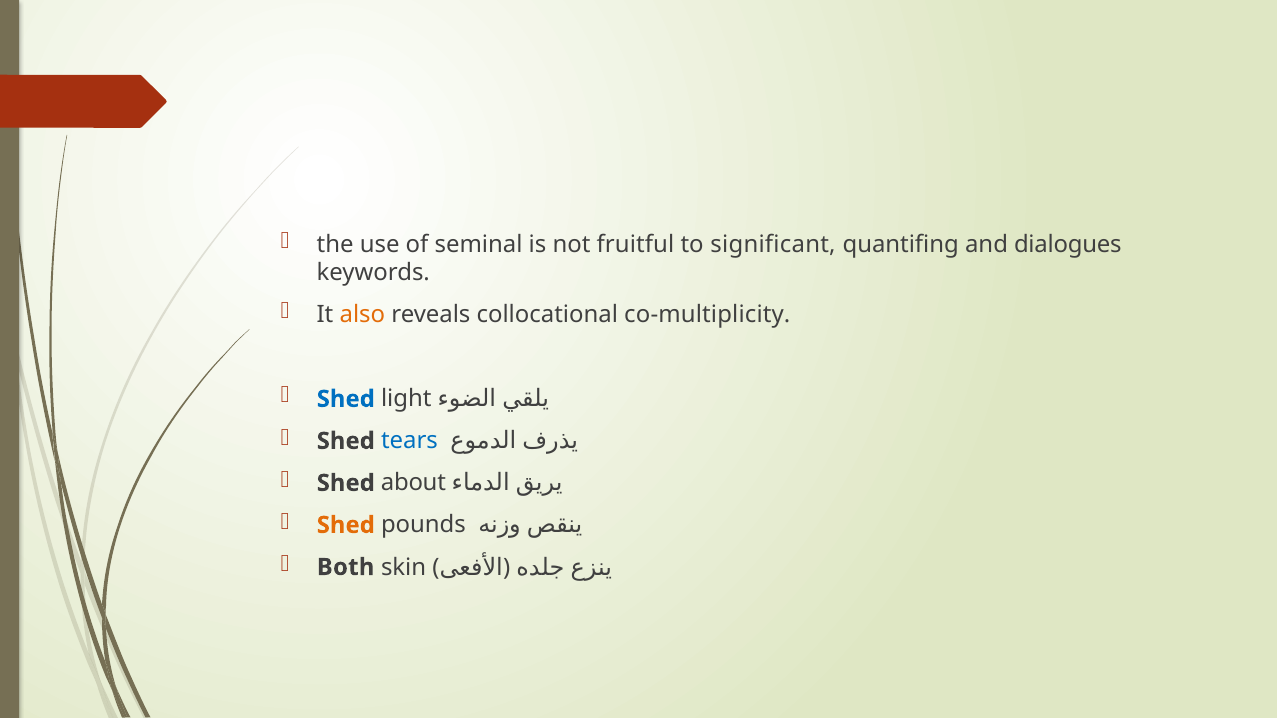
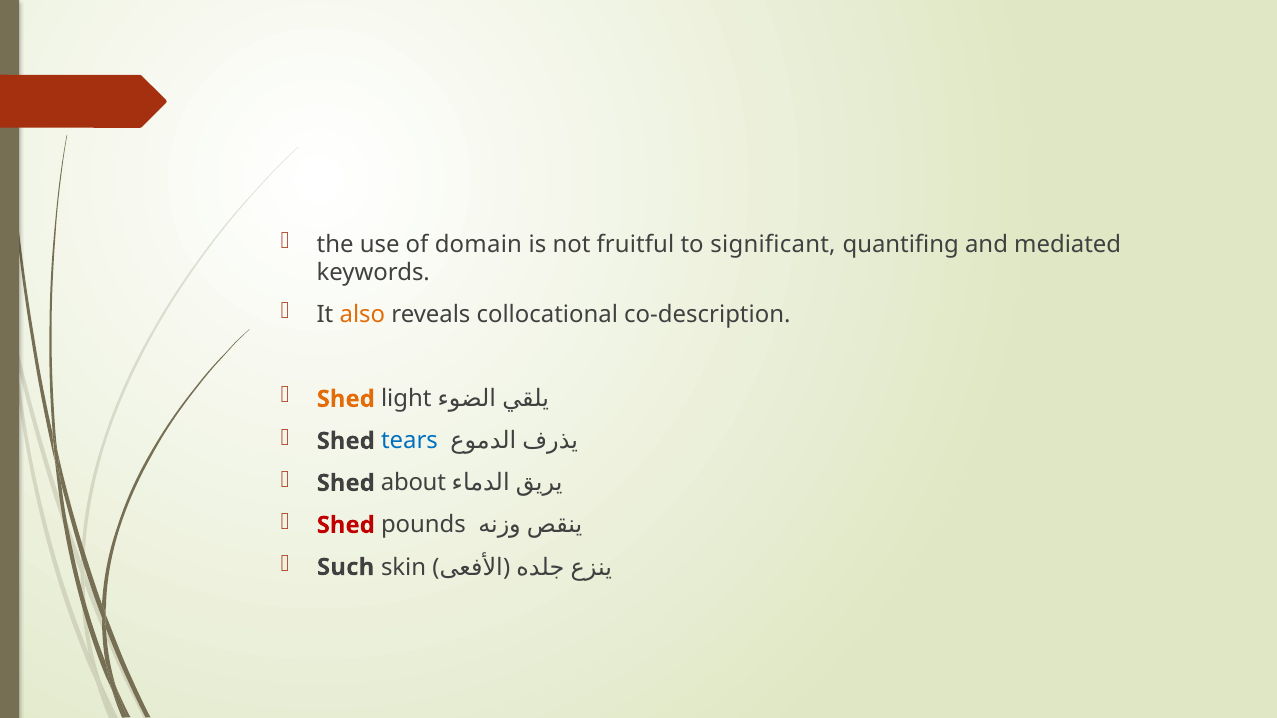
seminal: seminal -> domain
dialogues: dialogues -> mediated
co-multiplicity: co-multiplicity -> co-description
Shed at (346, 399) colour: blue -> orange
Shed at (346, 525) colour: orange -> red
Both: Both -> Such
